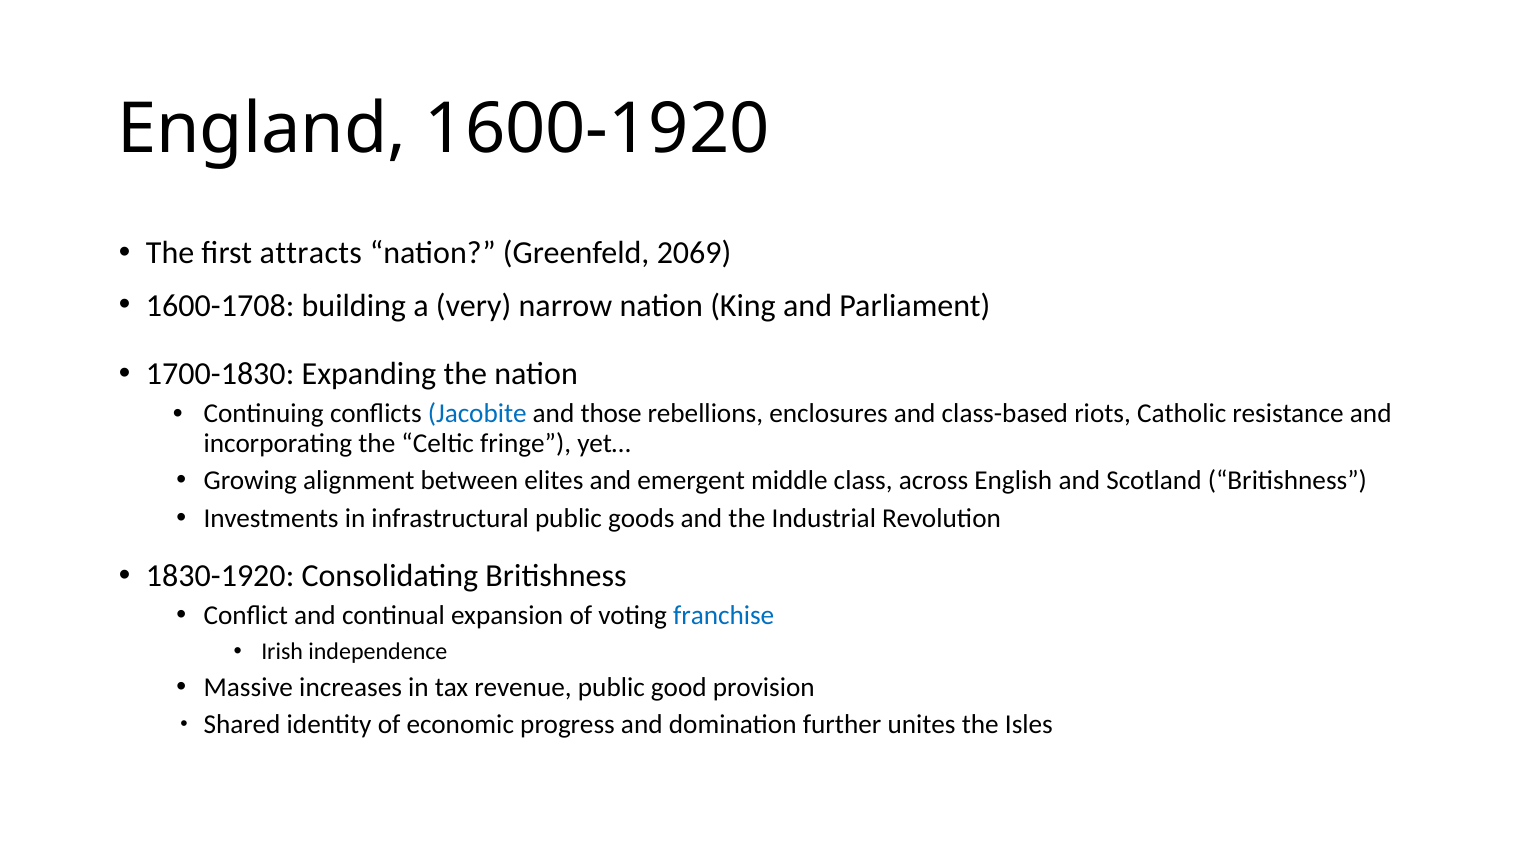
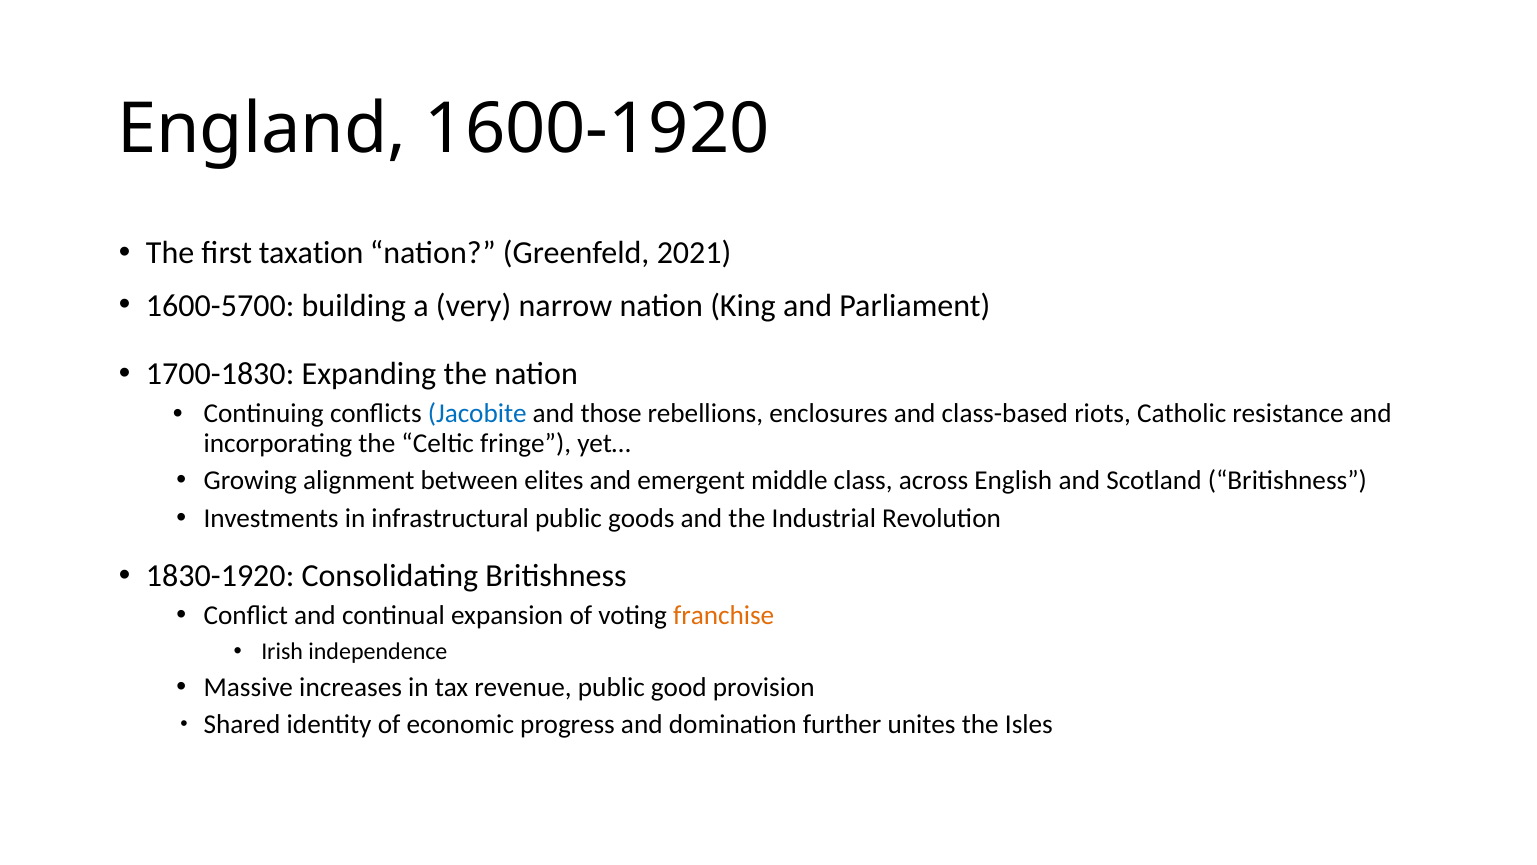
attracts: attracts -> taxation
2069: 2069 -> 2021
1600-1708: 1600-1708 -> 1600-5700
franchise colour: blue -> orange
